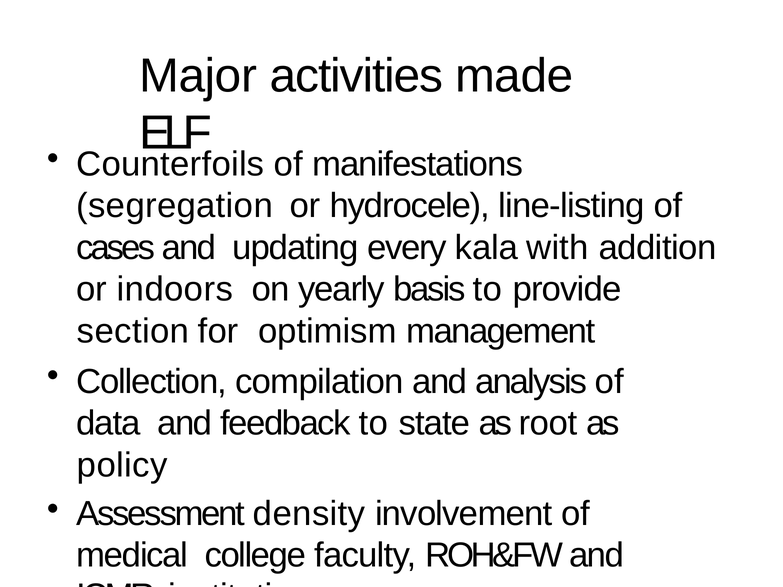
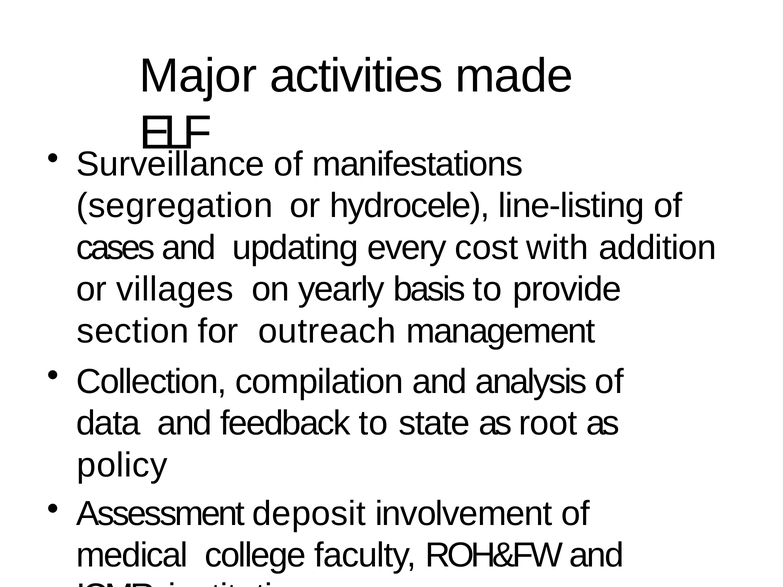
Counterfoils: Counterfoils -> Surveillance
kala: kala -> cost
indoors: indoors -> villages
optimism: optimism -> outreach
density: density -> deposit
